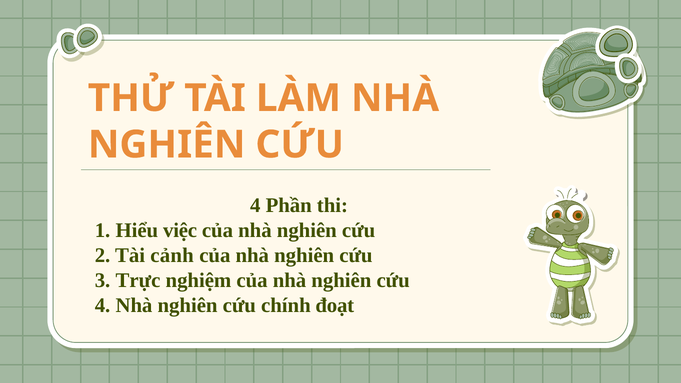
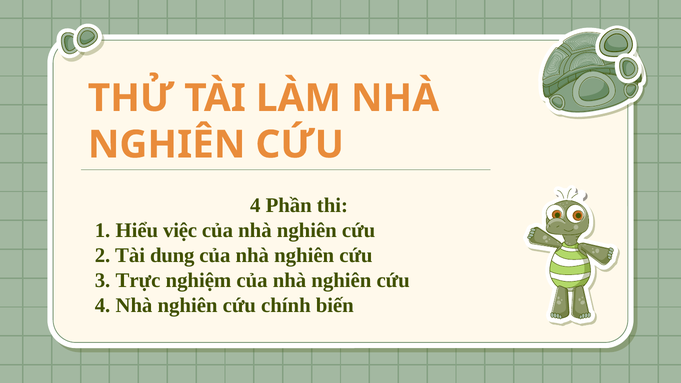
cảnh: cảnh -> dung
đoạt: đoạt -> biến
